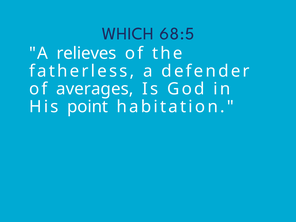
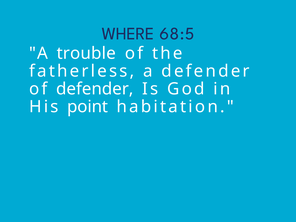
WHICH: WHICH -> WHERE
relieves: relieves -> trouble
of averages: averages -> defender
